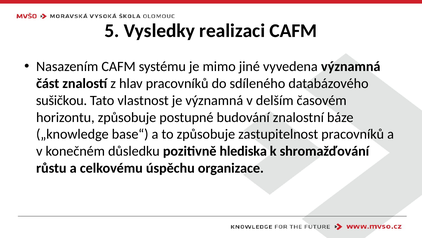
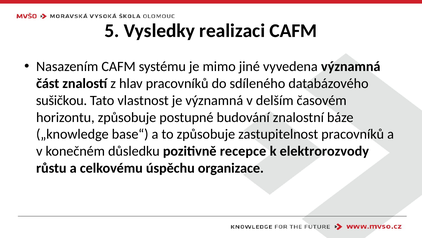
hlediska: hlediska -> recepce
shromažďování: shromažďování -> elektrorozvody
